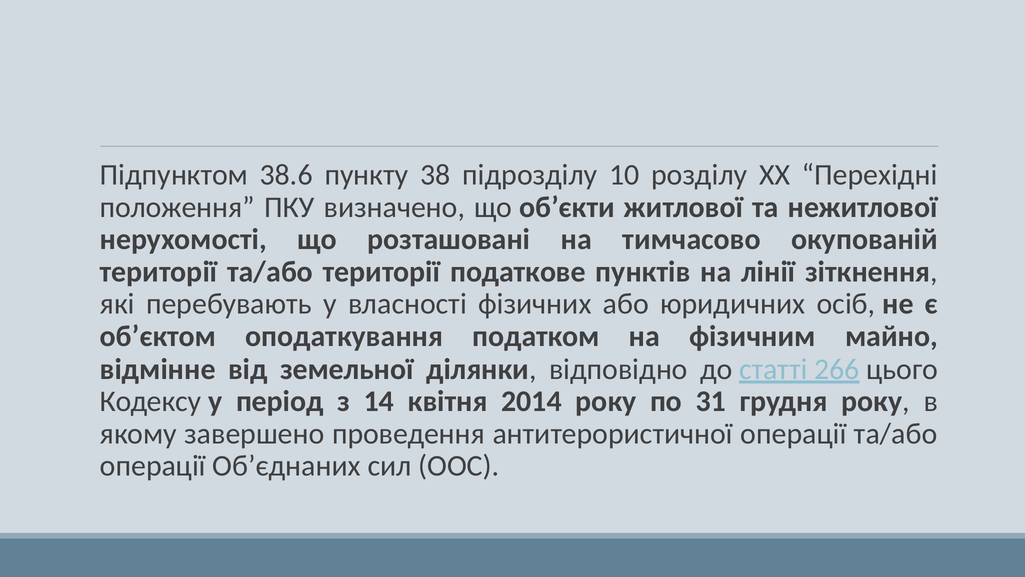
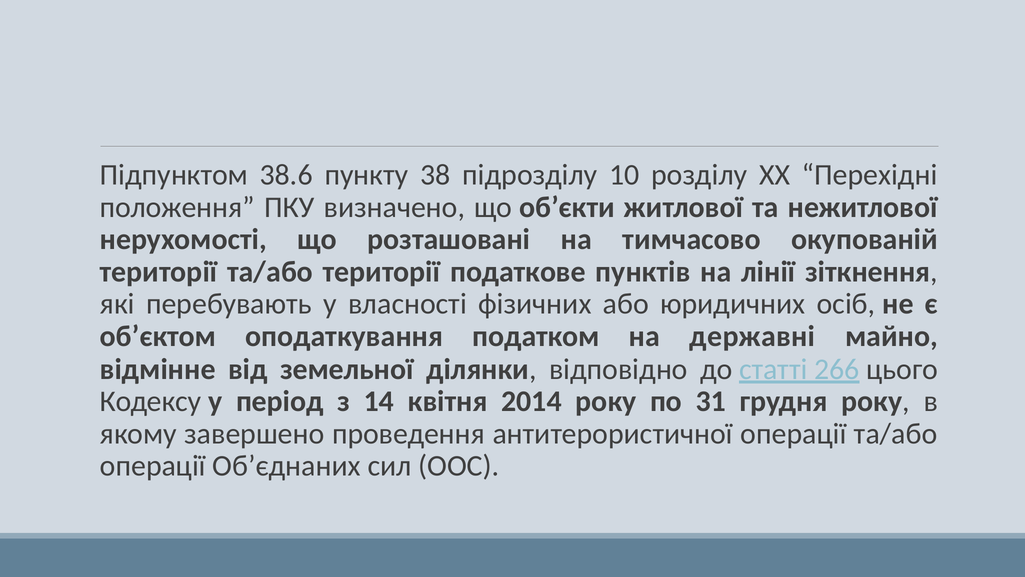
фізичним: фізичним -> державні
